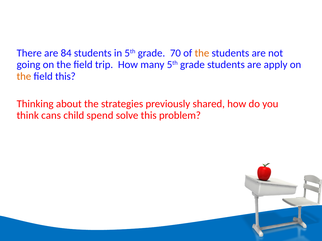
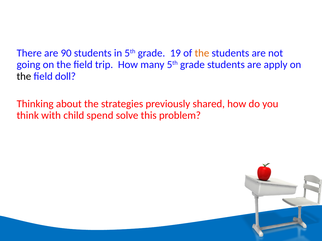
84: 84 -> 90
70: 70 -> 19
the at (24, 76) colour: orange -> black
field this: this -> doll
cans: cans -> with
